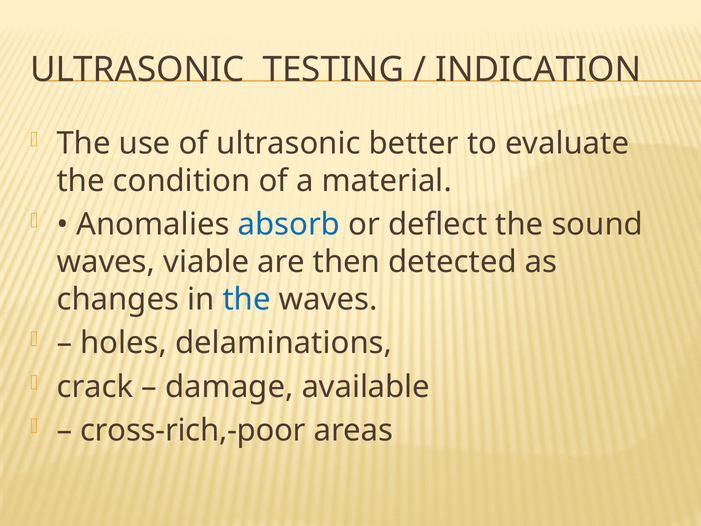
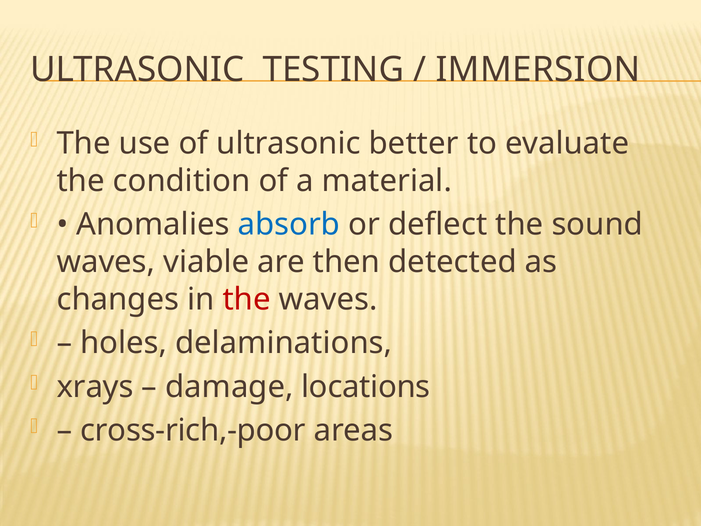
INDICATION: INDICATION -> IMMERSION
the at (247, 299) colour: blue -> red
crack: crack -> xrays
available: available -> locations
